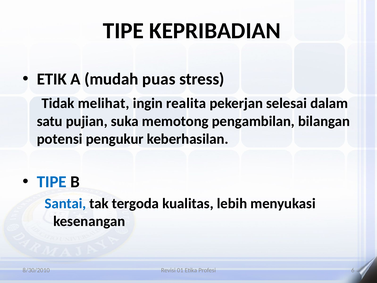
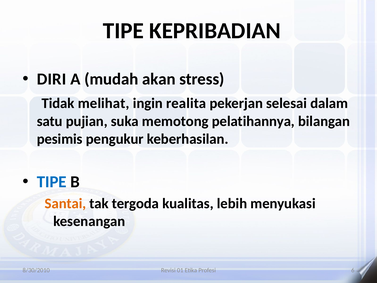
ETIK: ETIK -> DIRI
puas: puas -> akan
pengambilan: pengambilan -> pelatihannya
potensi: potensi -> pesimis
Santai colour: blue -> orange
